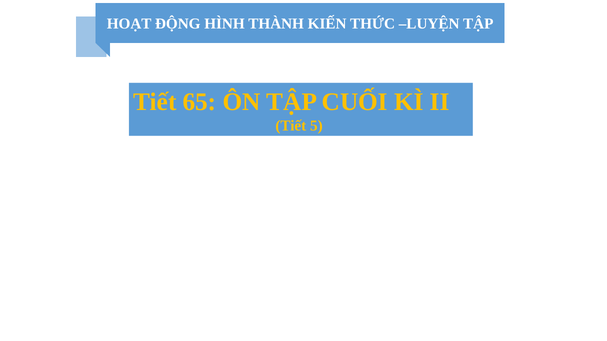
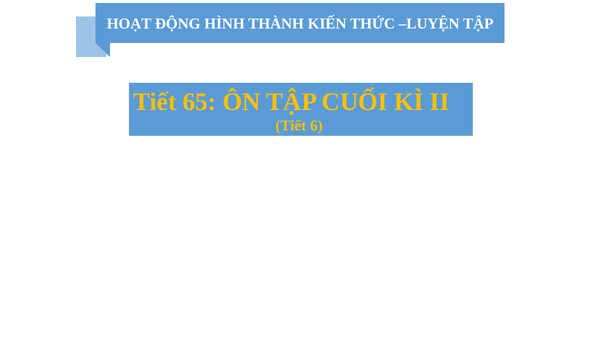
5: 5 -> 6
